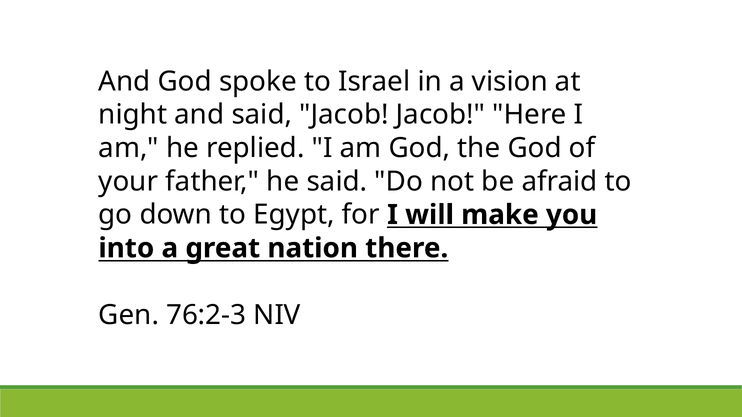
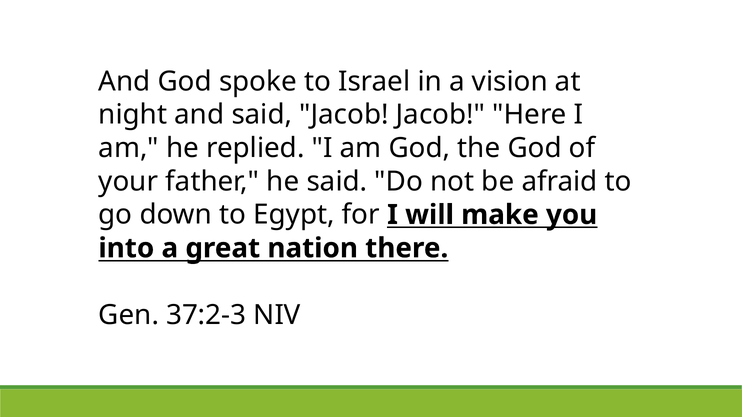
76:2-3: 76:2-3 -> 37:2-3
